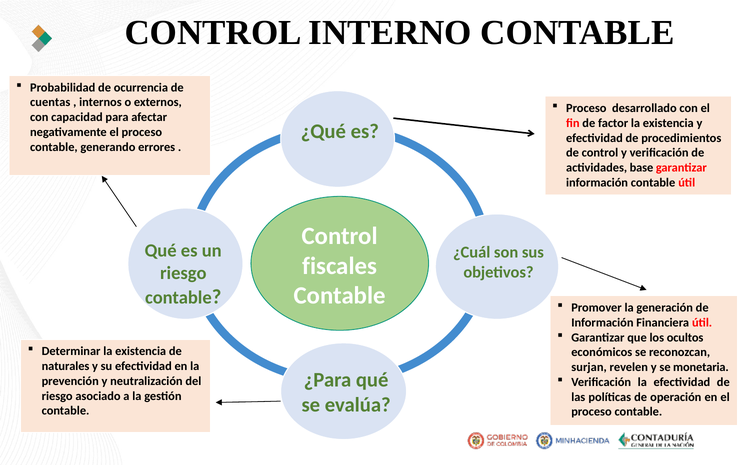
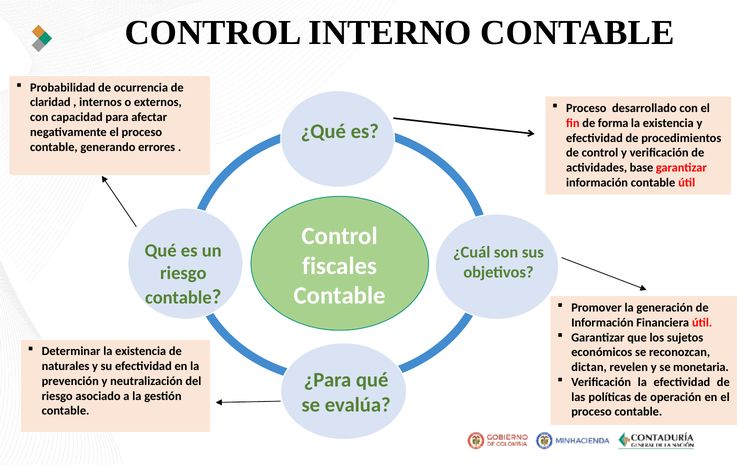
cuentas: cuentas -> claridad
factor: factor -> forma
ocultos: ocultos -> sujetos
surjan: surjan -> dictan
